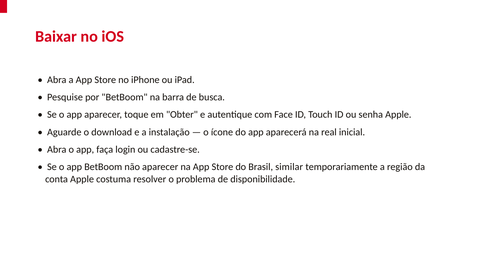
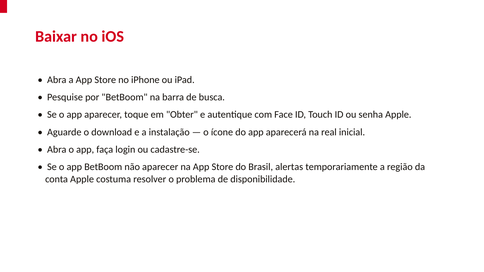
similar: similar -> alertas
